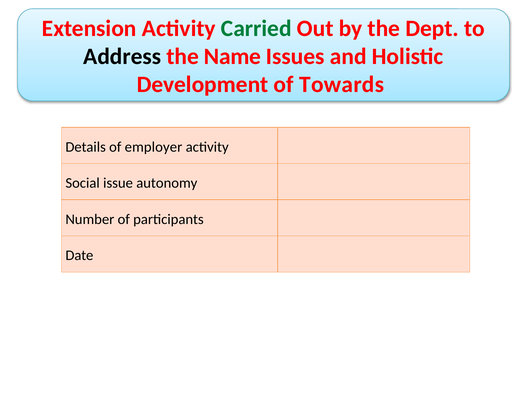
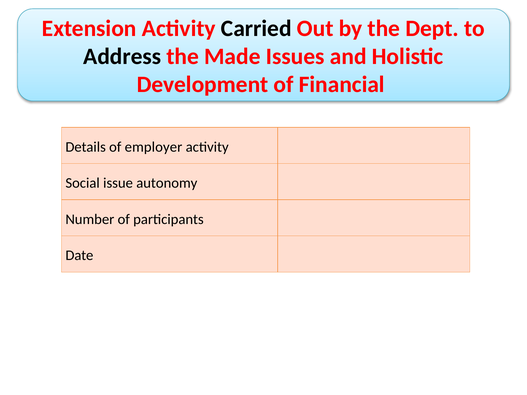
Carried colour: green -> black
Name: Name -> Made
Towards: Towards -> Financial
